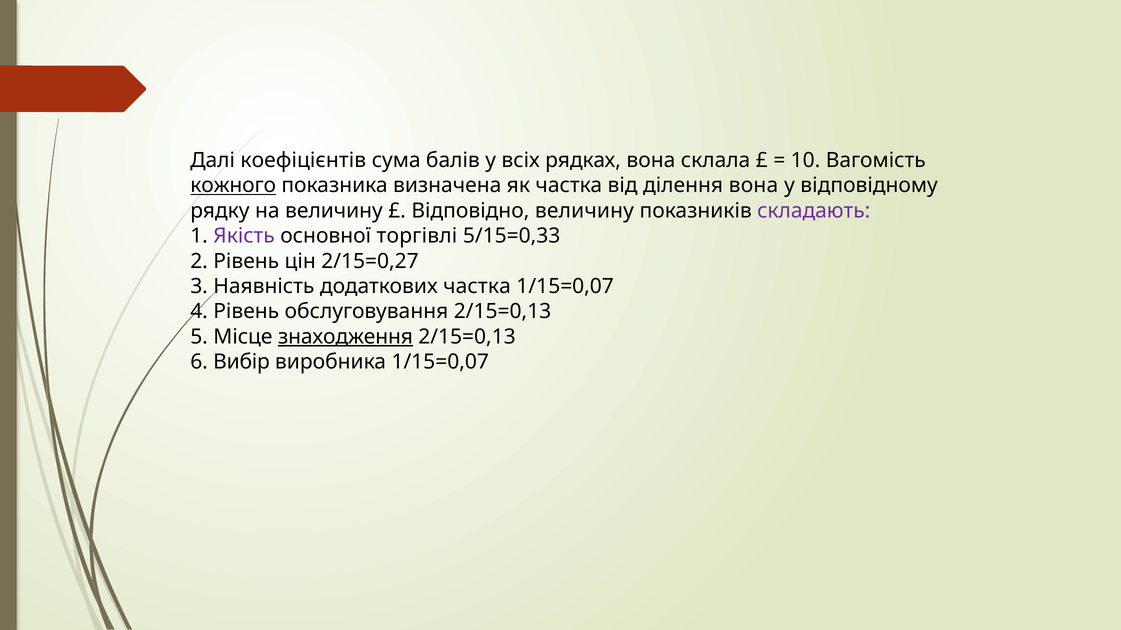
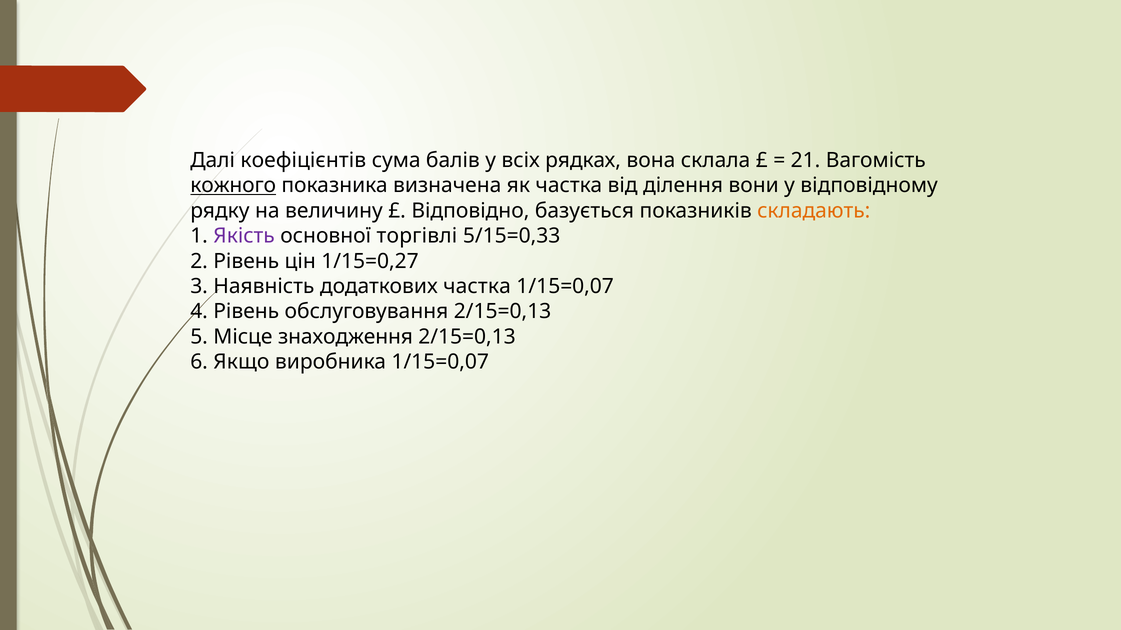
10: 10 -> 21
ділення вона: вона -> вони
Відповідно величину: величину -> базується
складають colour: purple -> orange
2/15=0,27: 2/15=0,27 -> 1/15=0,27
знаходження underline: present -> none
Вибір: Вибір -> Якщо
